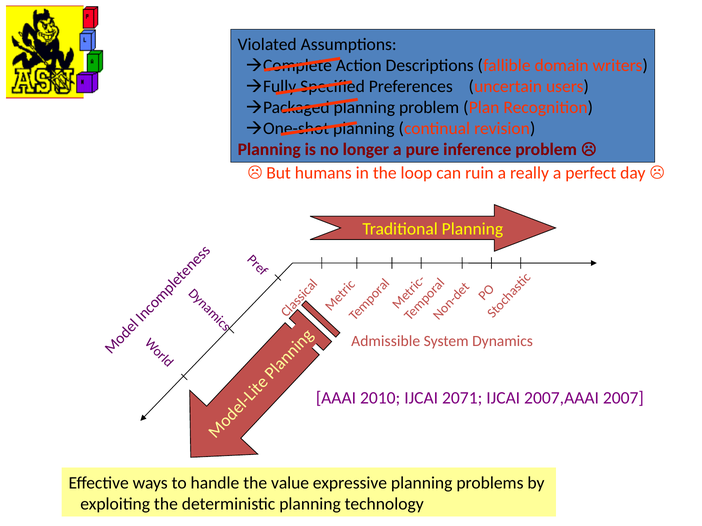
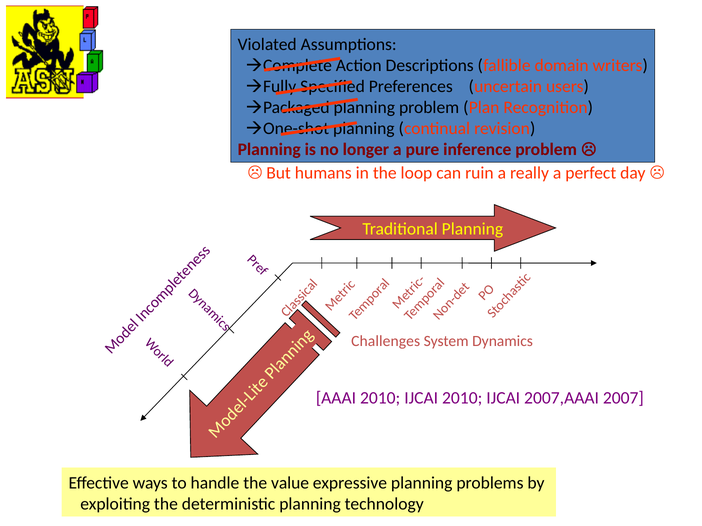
Admissible: Admissible -> Challenges
IJCAI 2071: 2071 -> 2010
